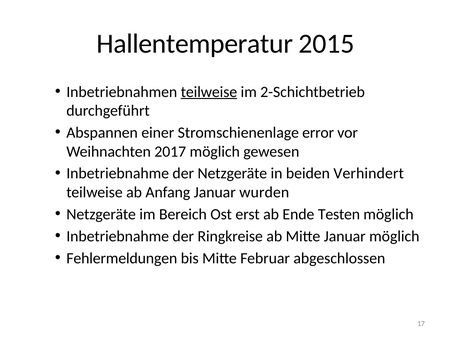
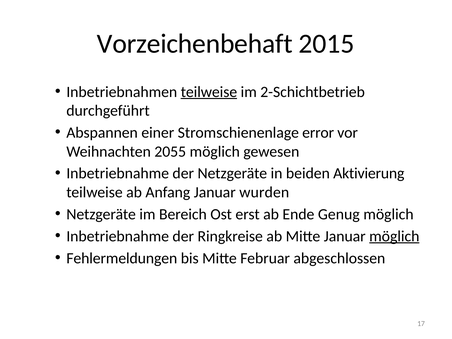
Hallentemperatur: Hallentemperatur -> Vorzeichenbehaft
2017: 2017 -> 2055
Verhindert: Verhindert -> Aktivierung
Testen: Testen -> Genug
möglich at (394, 236) underline: none -> present
